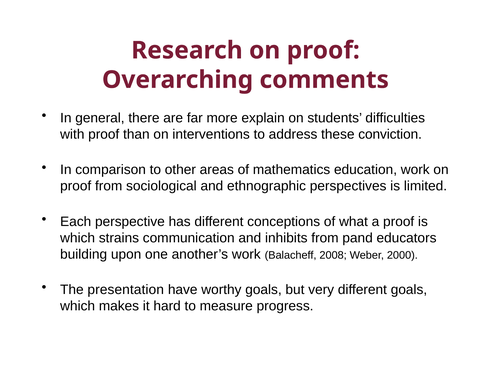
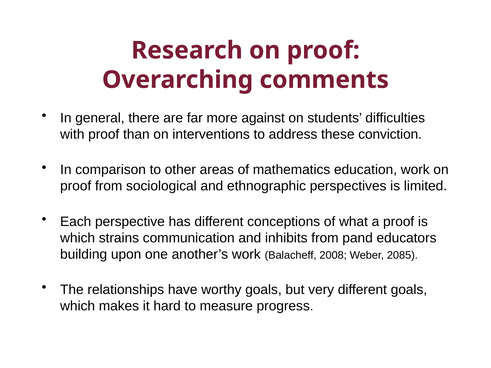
explain: explain -> against
2000: 2000 -> 2085
presentation: presentation -> relationships
